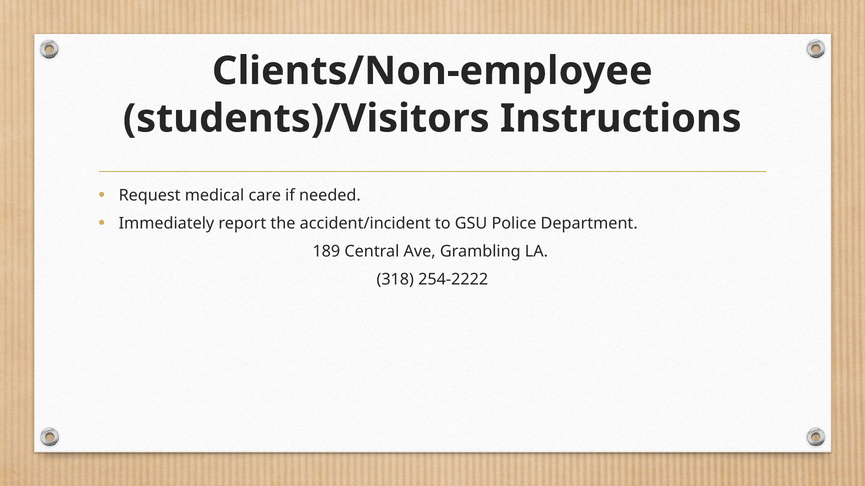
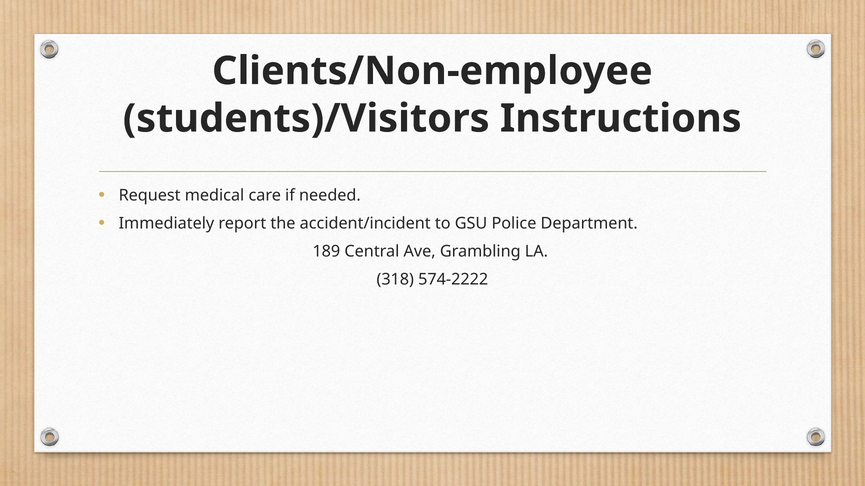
254-2222: 254-2222 -> 574-2222
